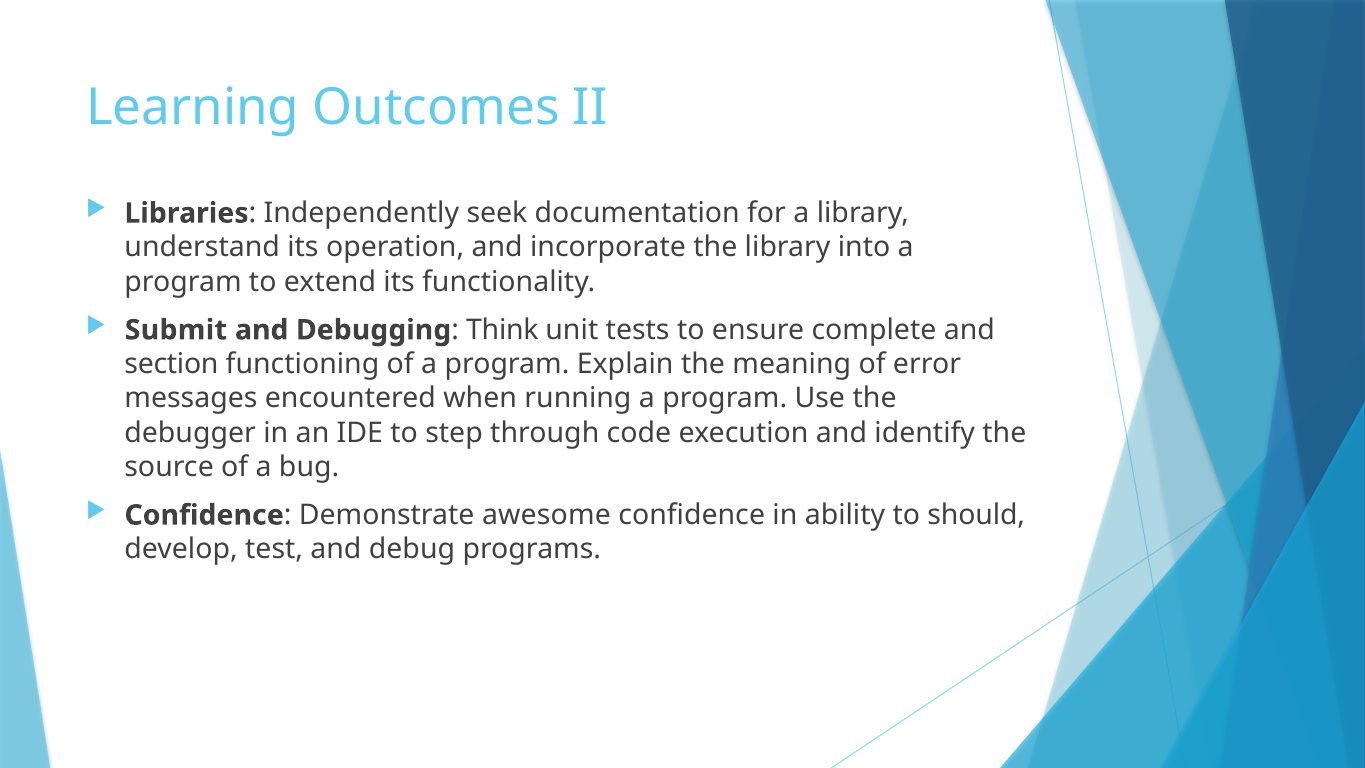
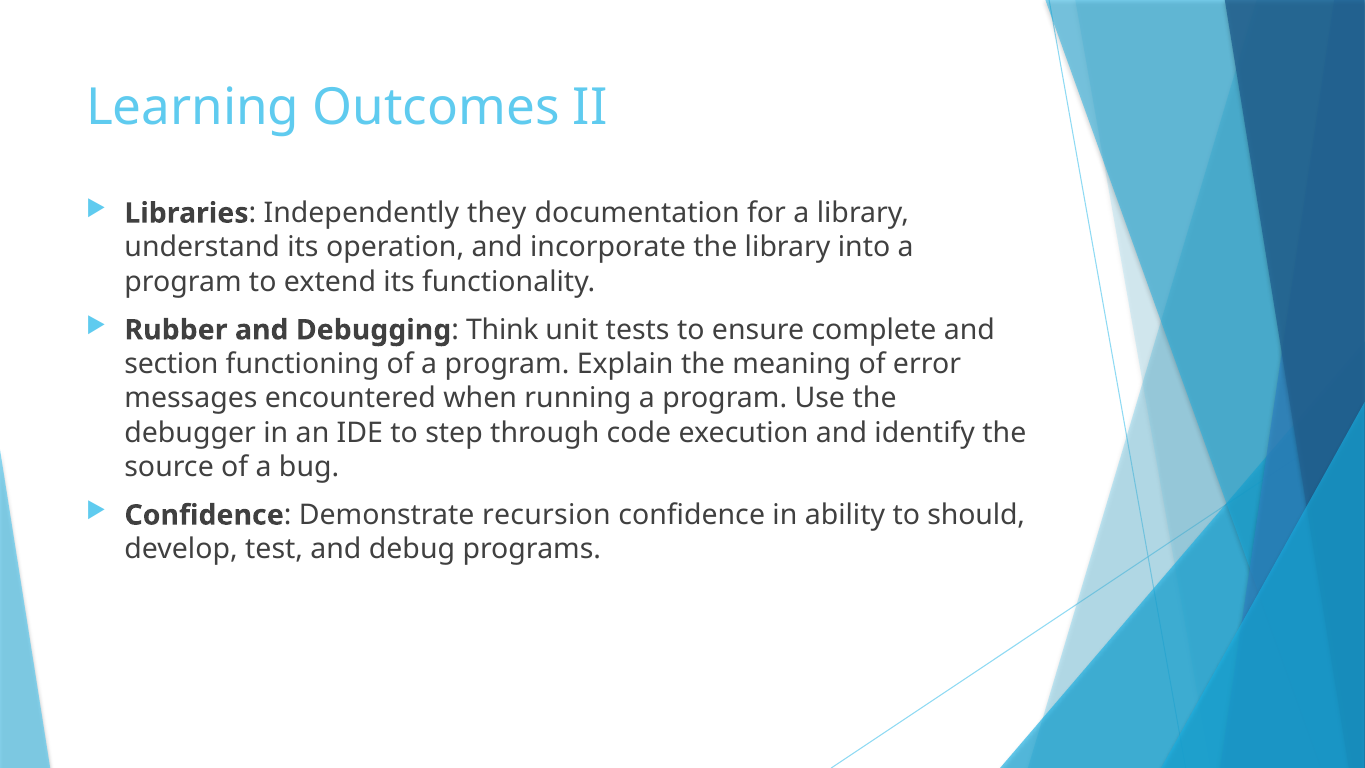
seek: seek -> they
Submit: Submit -> Rubber
awesome: awesome -> recursion
